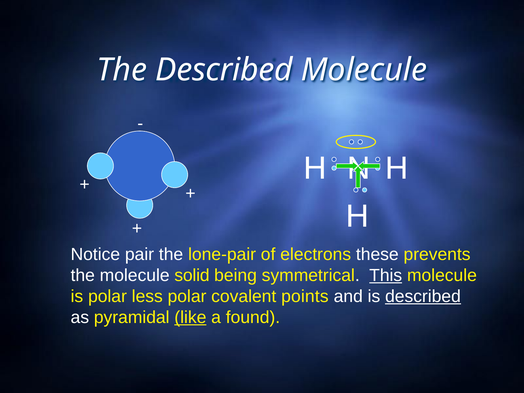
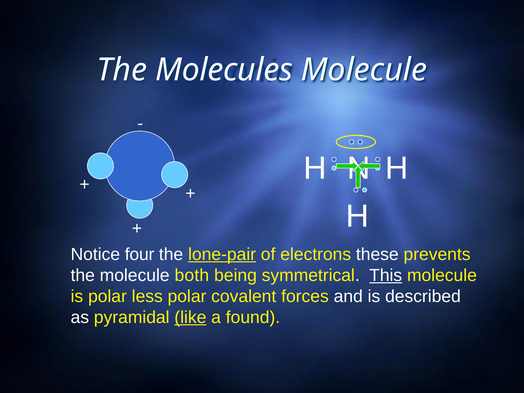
The Described: Described -> Molecules
pair: pair -> four
lone-pair underline: none -> present
solid: solid -> both
points: points -> forces
described at (423, 296) underline: present -> none
